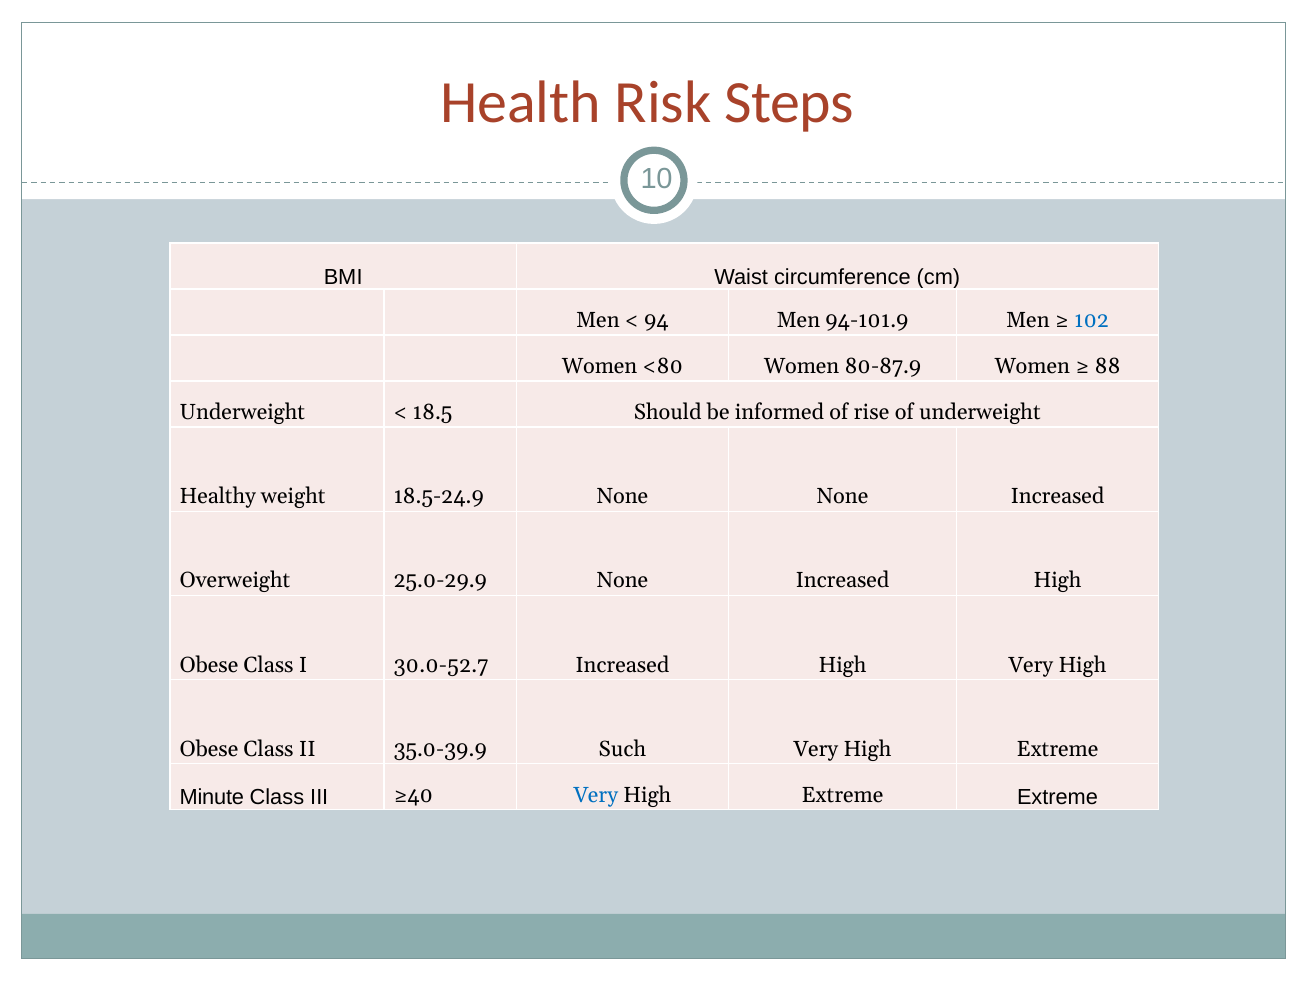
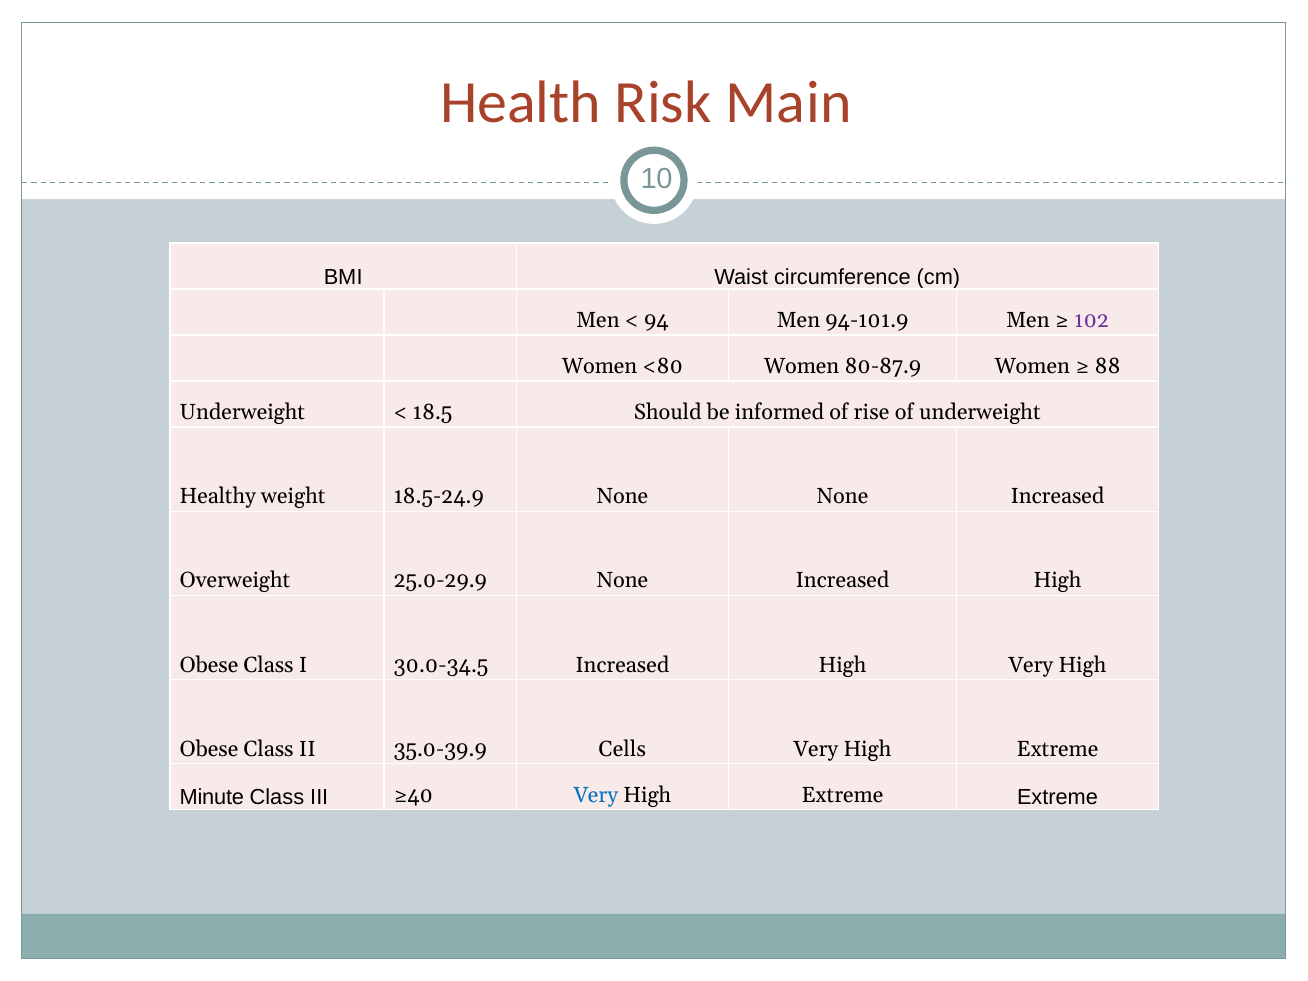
Steps: Steps -> Main
102 colour: blue -> purple
30.0-52.7: 30.0-52.7 -> 30.0-34.5
Such: Such -> Cells
